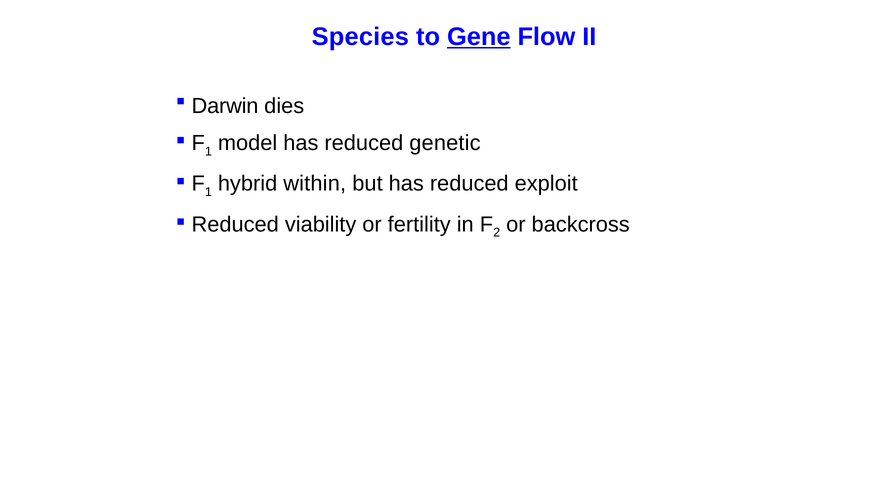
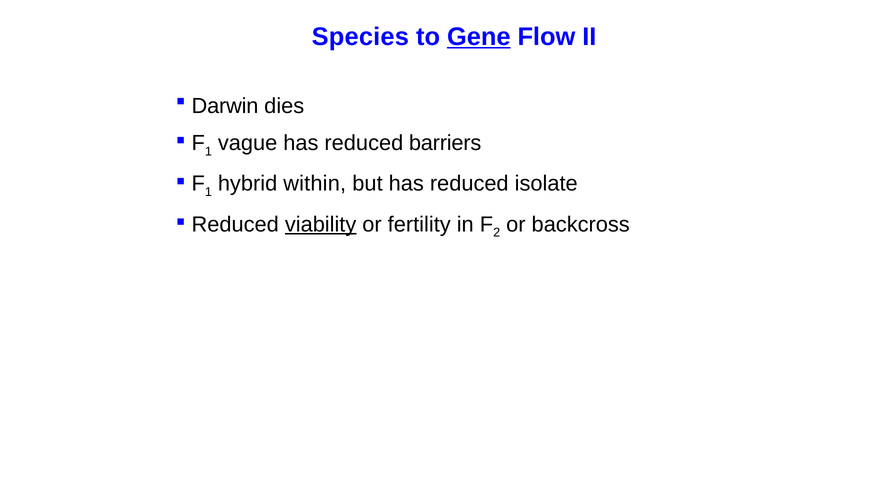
model: model -> vague
genetic: genetic -> barriers
exploit: exploit -> isolate
viability underline: none -> present
